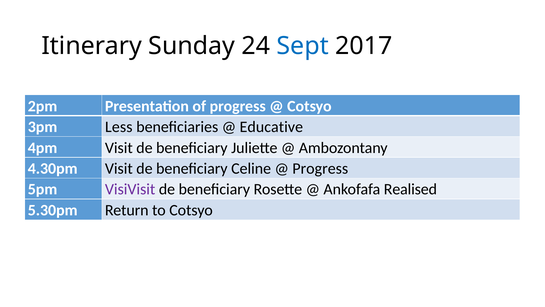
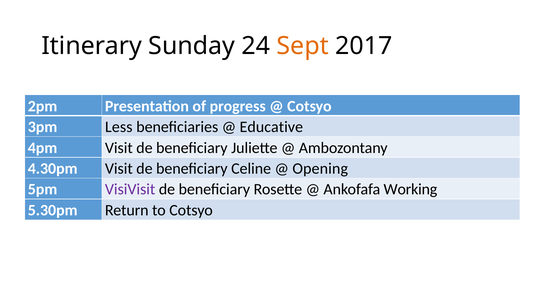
Sept colour: blue -> orange
Progress at (320, 168): Progress -> Opening
Realised: Realised -> Working
